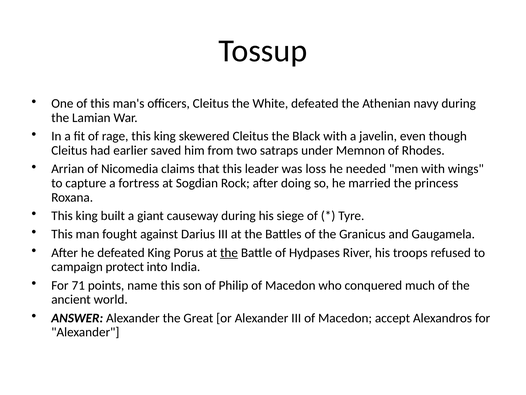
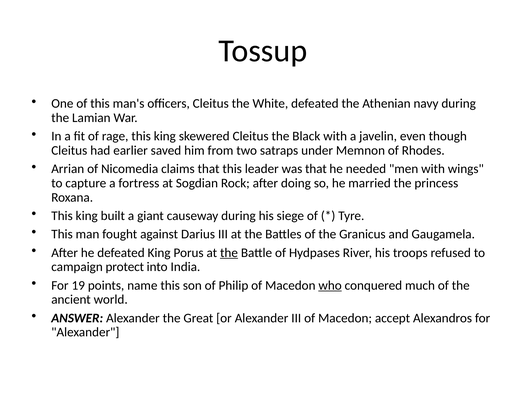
was loss: loss -> that
71: 71 -> 19
who underline: none -> present
